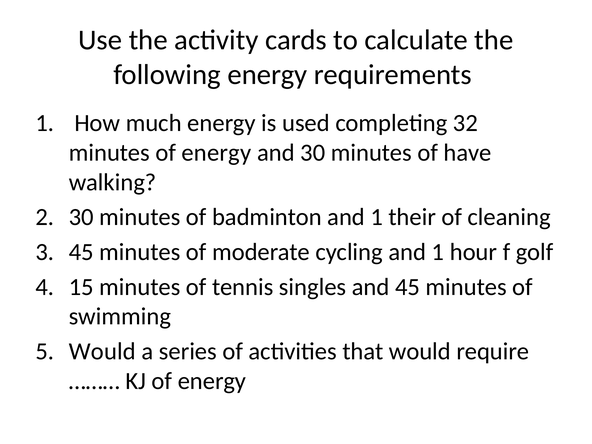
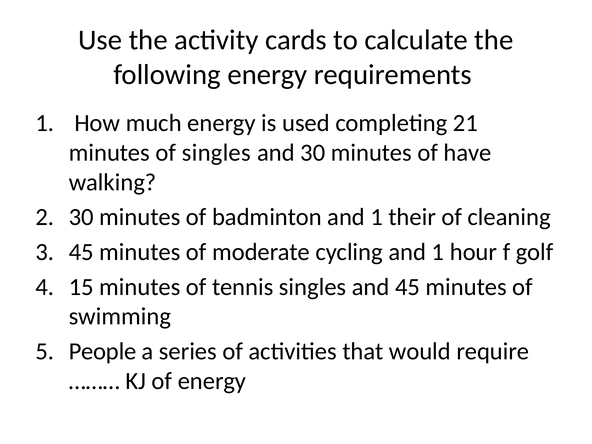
32: 32 -> 21
minutes of energy: energy -> singles
Would at (102, 351): Would -> People
